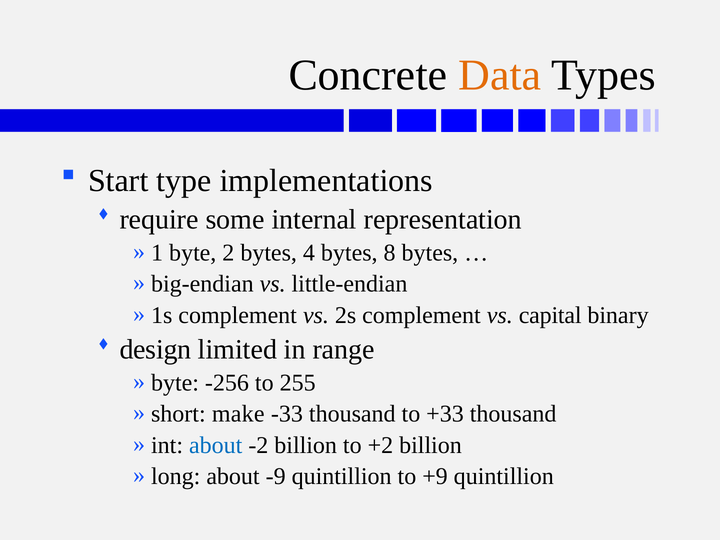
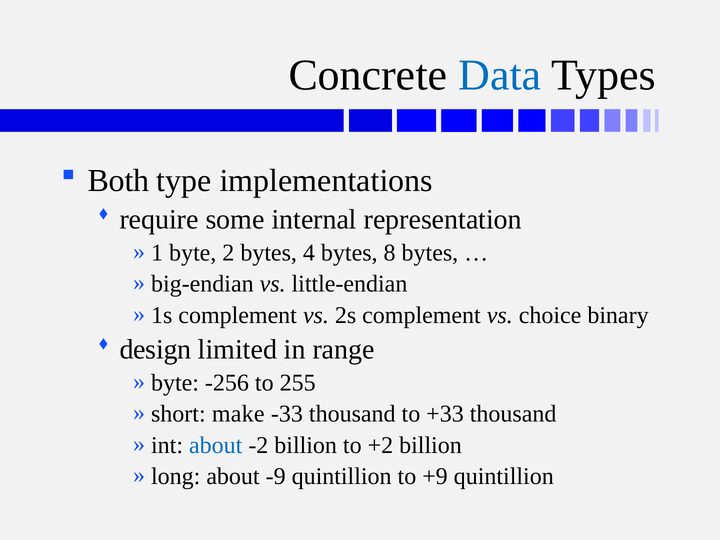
Data colour: orange -> blue
Start: Start -> Both
capital: capital -> choice
